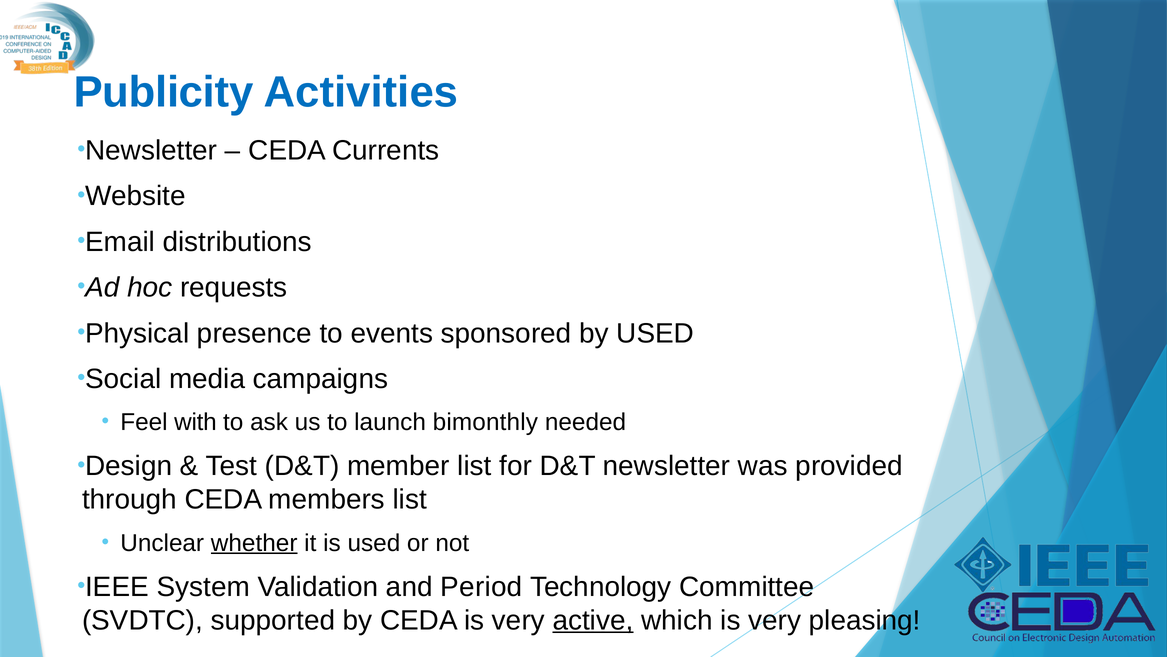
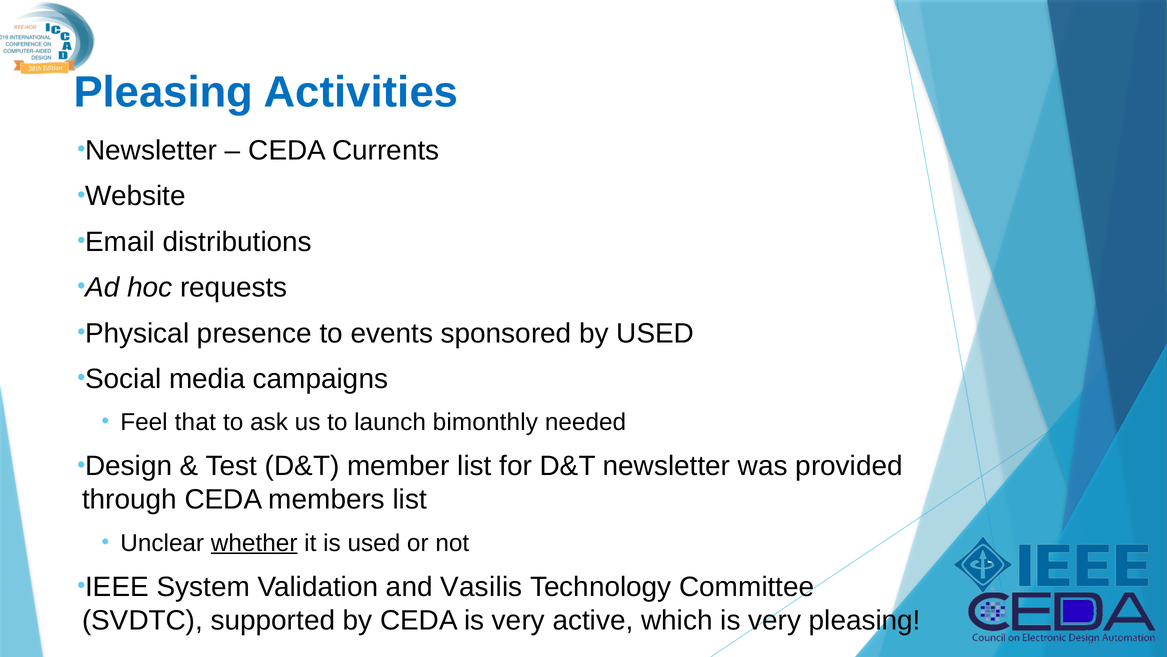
Publicity at (164, 92): Publicity -> Pleasing
with: with -> that
Period: Period -> Vasilis
active underline: present -> none
